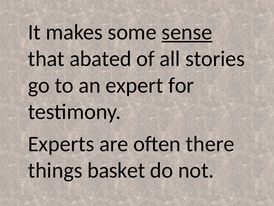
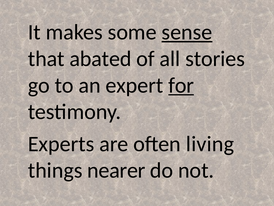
for underline: none -> present
there: there -> living
basket: basket -> nearer
